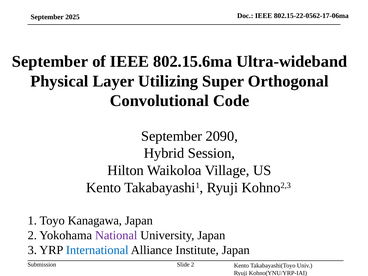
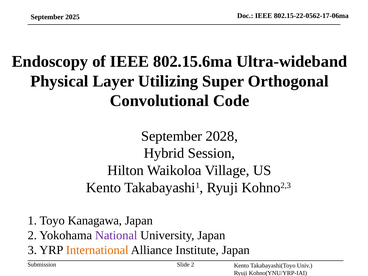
September at (50, 62): September -> Endoscopy
2090: 2090 -> 2028
International colour: blue -> orange
